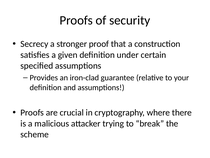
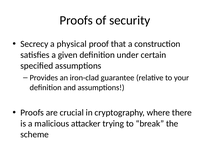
stronger: stronger -> physical
